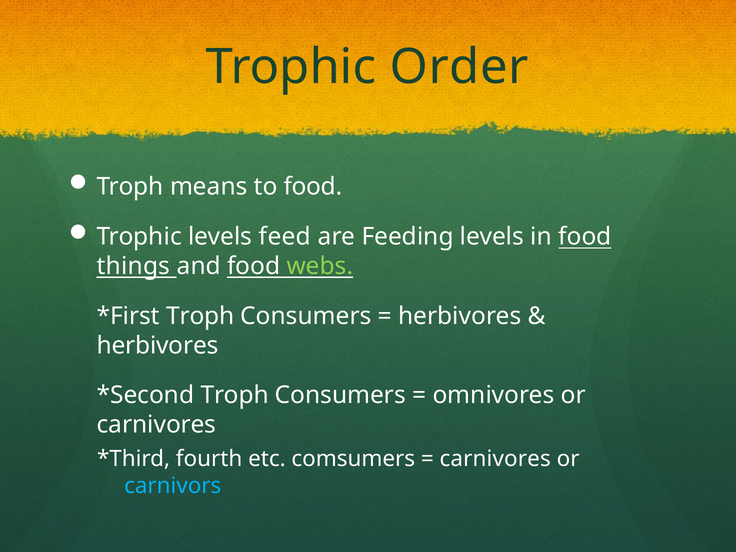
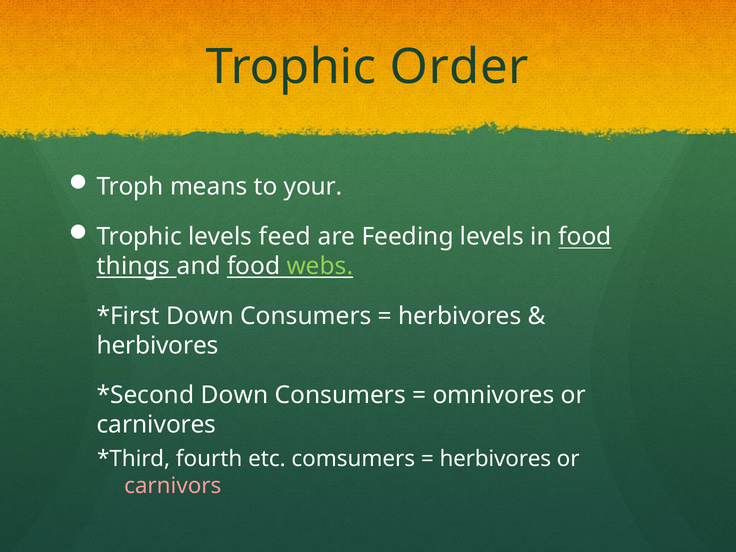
to food: food -> your
Troph at (200, 316): Troph -> Down
Troph at (235, 395): Troph -> Down
carnivores at (495, 459): carnivores -> herbivores
carnivors colour: light blue -> pink
